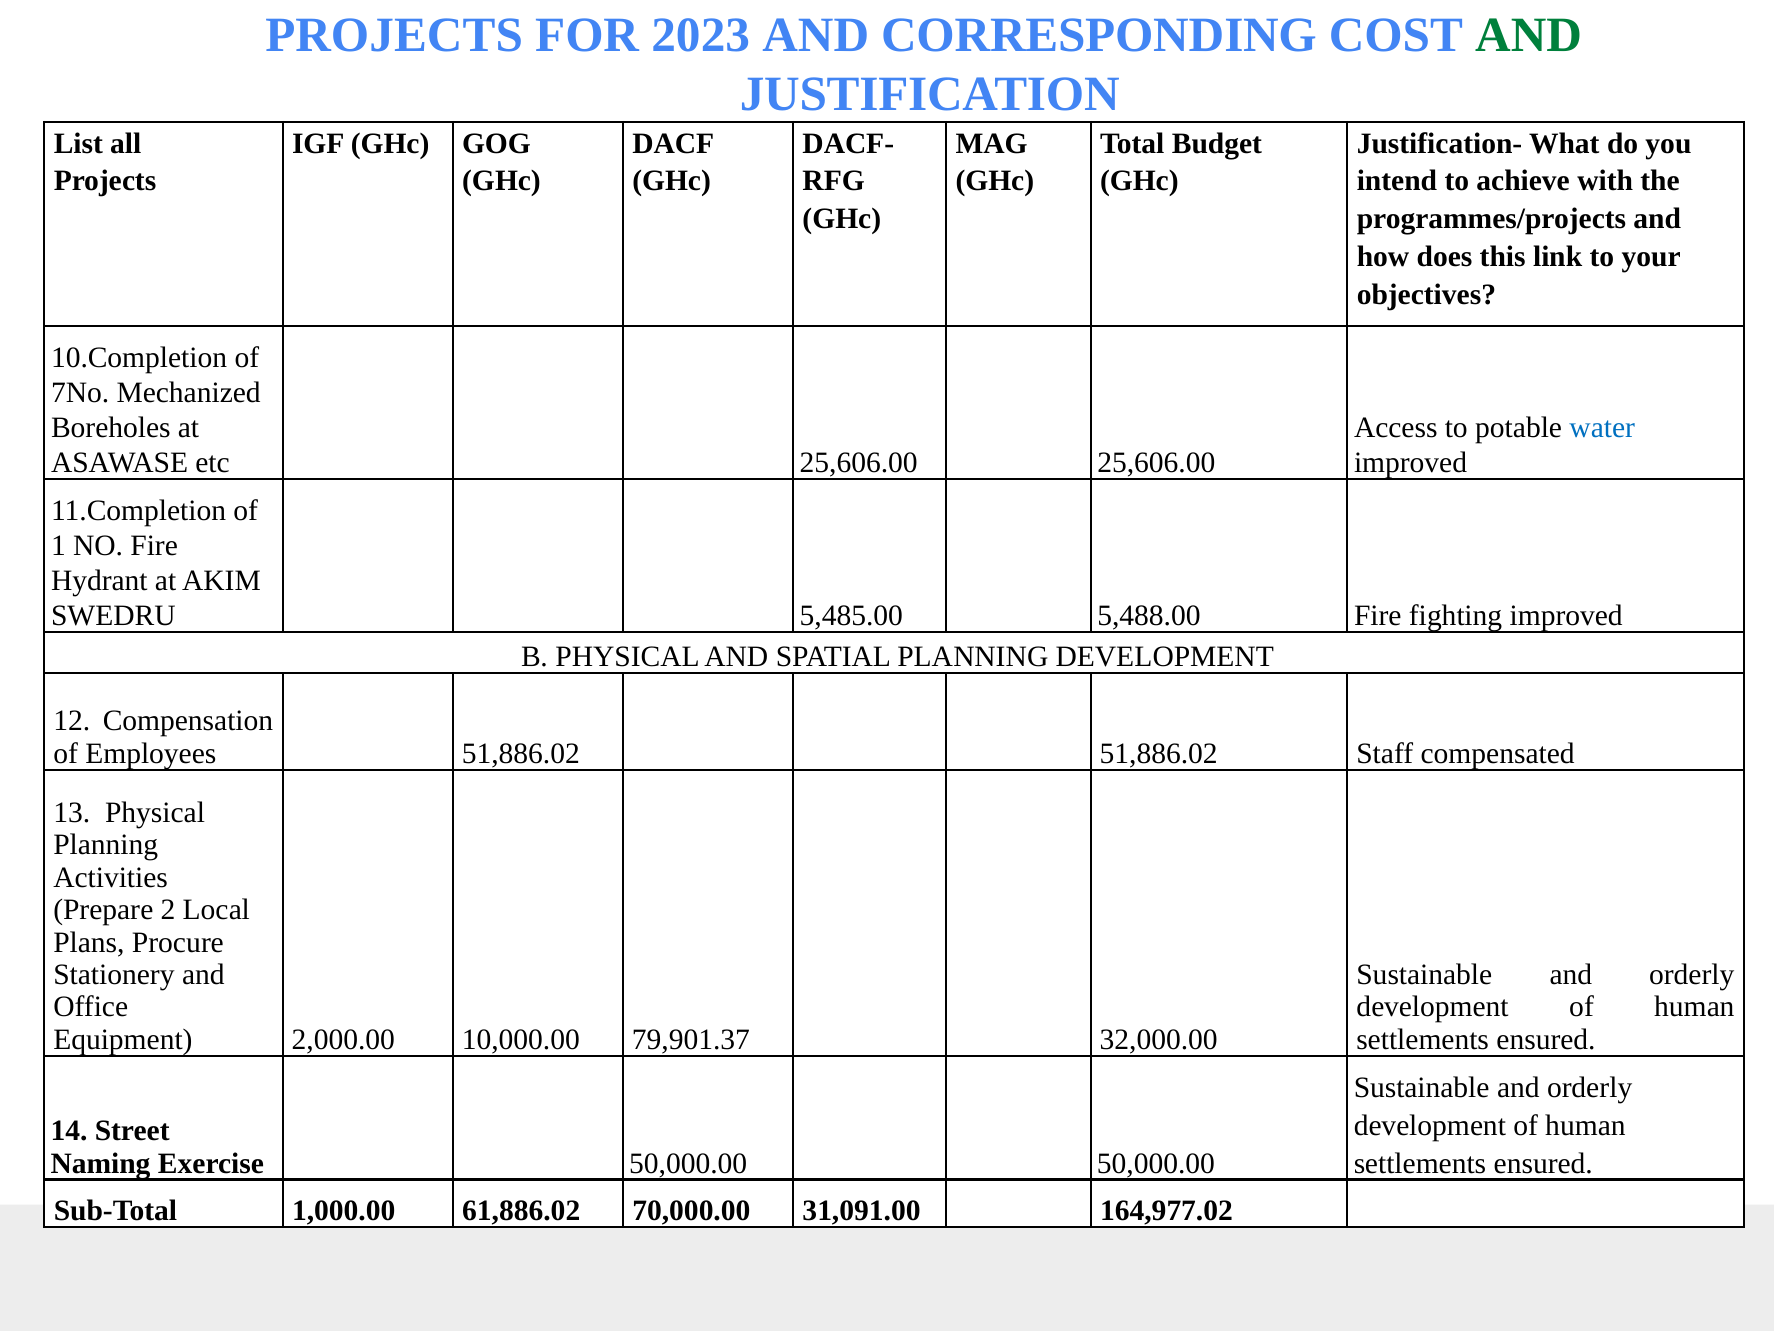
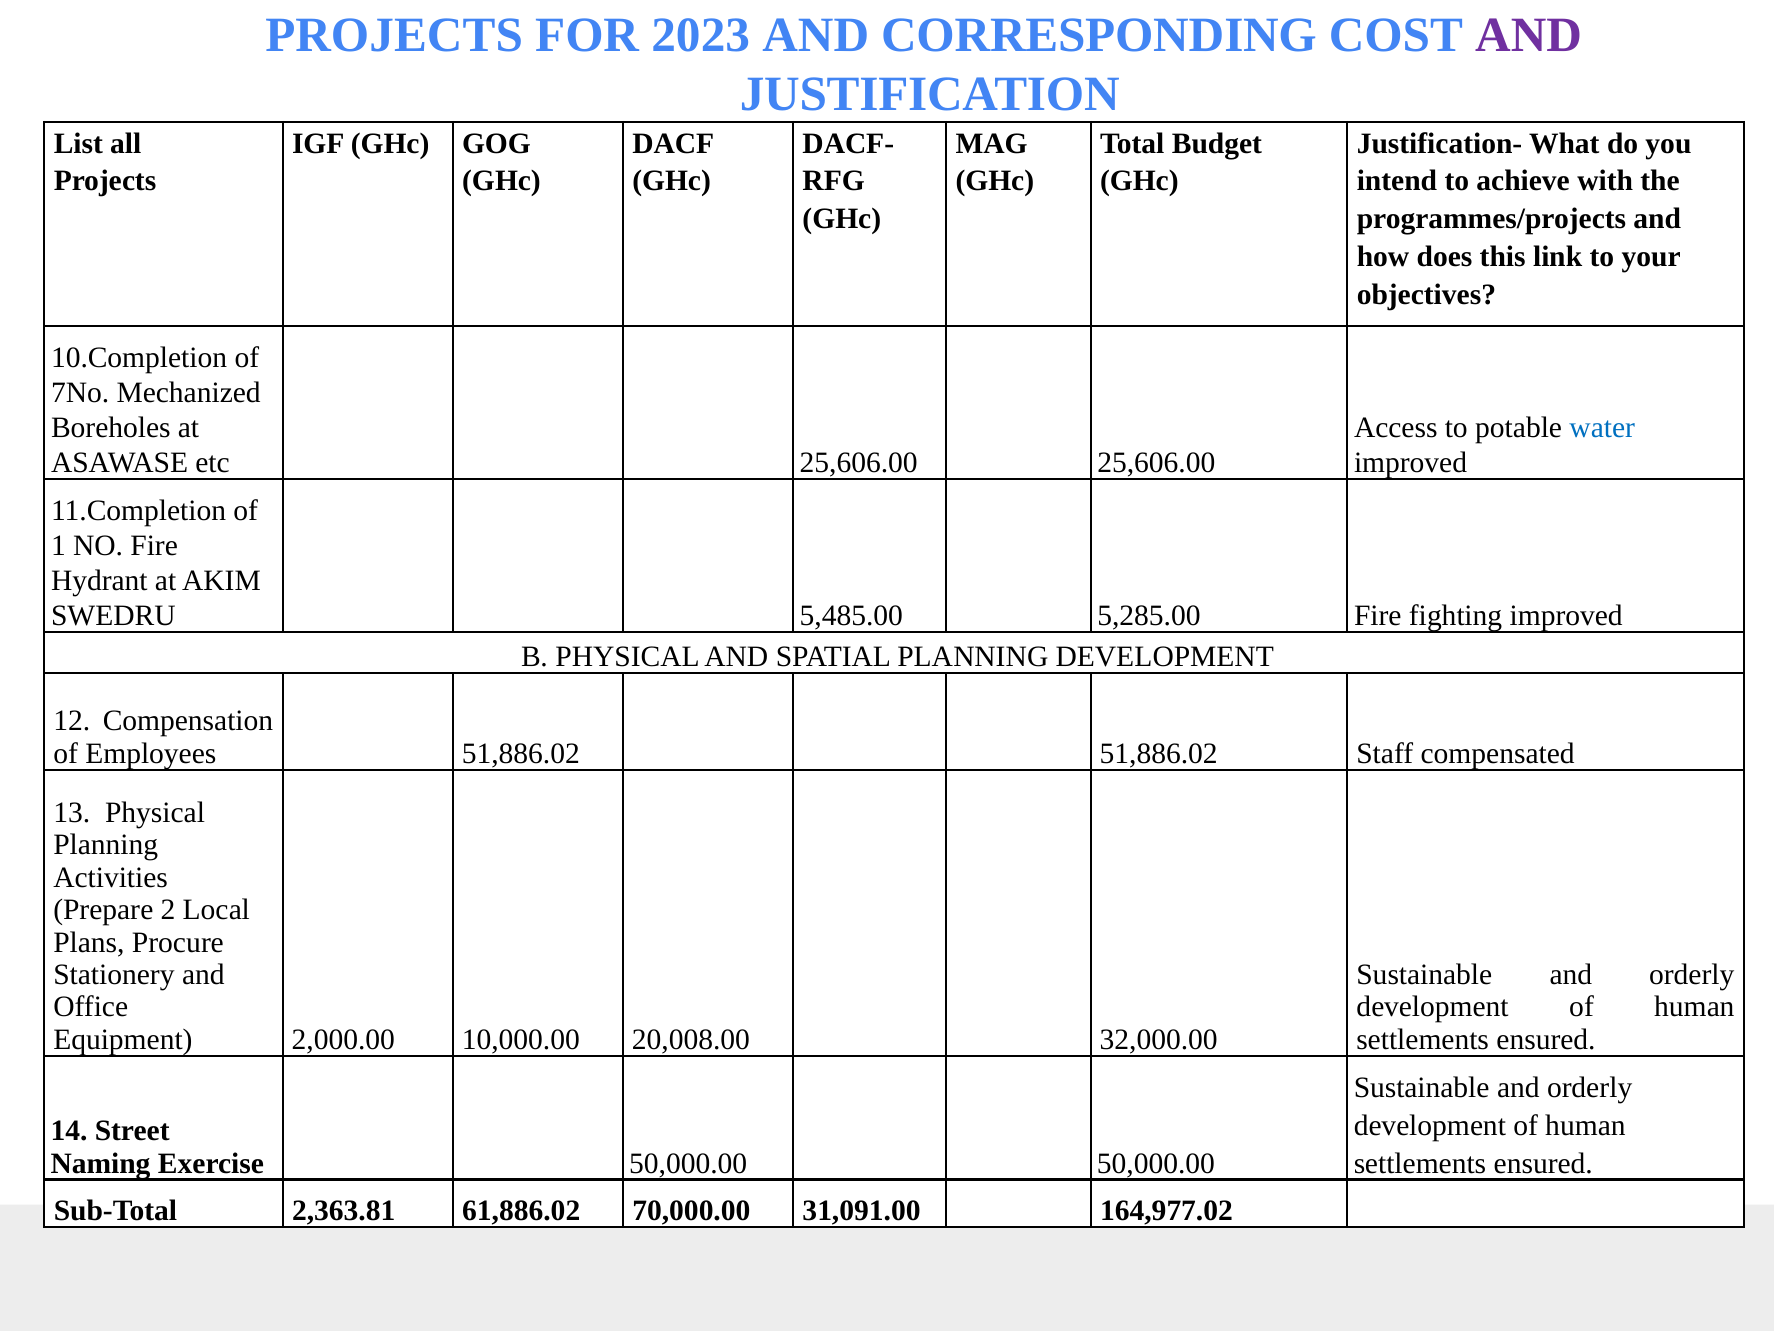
AND at (1529, 35) colour: green -> purple
5,488.00: 5,488.00 -> 5,285.00
79,901.37: 79,901.37 -> 20,008.00
1,000.00: 1,000.00 -> 2,363.81
